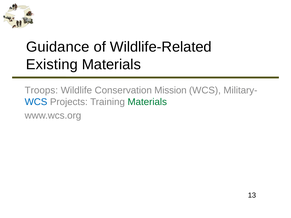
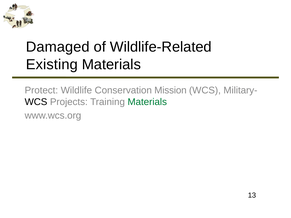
Guidance: Guidance -> Damaged
Troops: Troops -> Protect
WCS at (36, 102) colour: blue -> black
